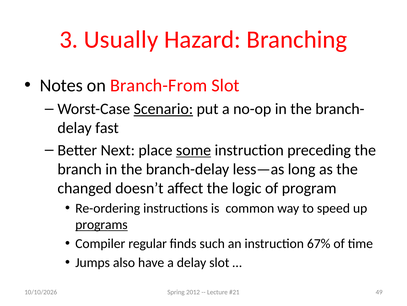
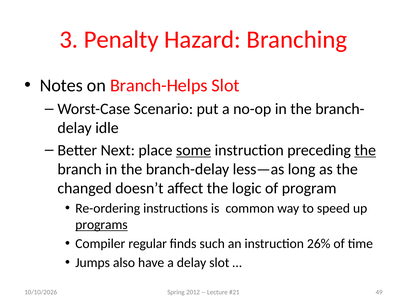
Usually: Usually -> Penalty
Branch-From: Branch-From -> Branch-Helps
Scenario underline: present -> none
fast: fast -> idle
the at (365, 150) underline: none -> present
67%: 67% -> 26%
